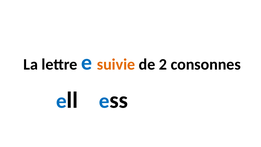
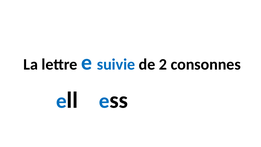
suivie colour: orange -> blue
